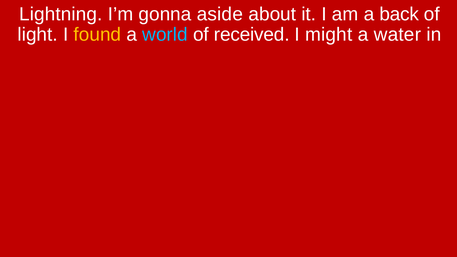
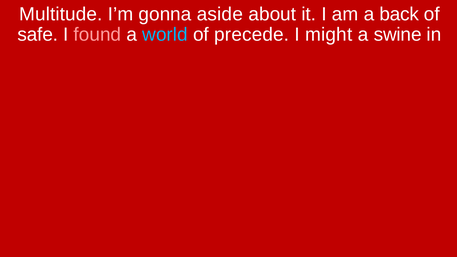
Lightning: Lightning -> Multitude
light: light -> safe
found colour: yellow -> pink
received: received -> precede
water: water -> swine
